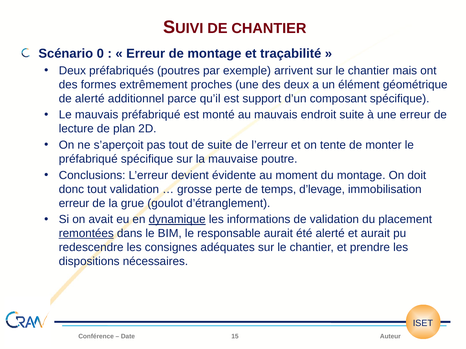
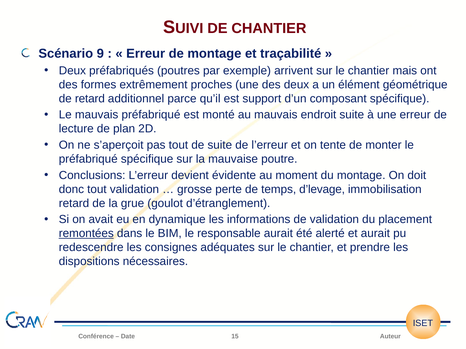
0: 0 -> 9
de alerté: alerté -> retard
erreur at (74, 203): erreur -> retard
dynamique underline: present -> none
